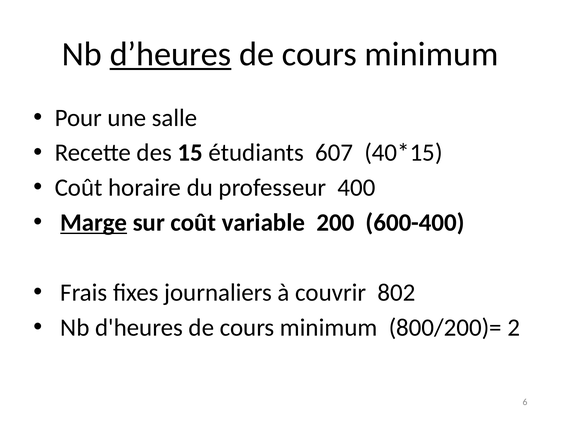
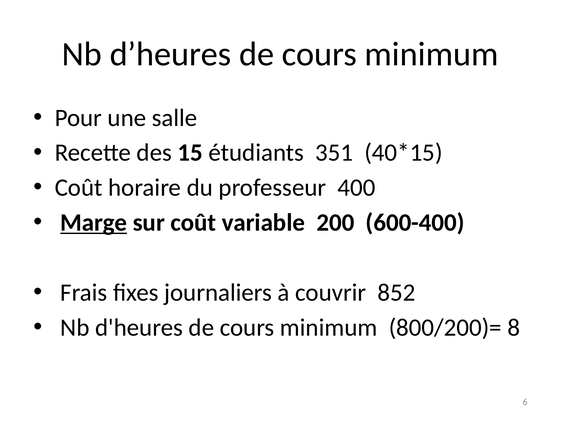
d’heures underline: present -> none
607: 607 -> 351
802: 802 -> 852
2: 2 -> 8
